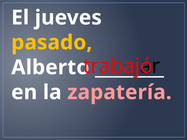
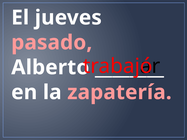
pasado colour: yellow -> pink
